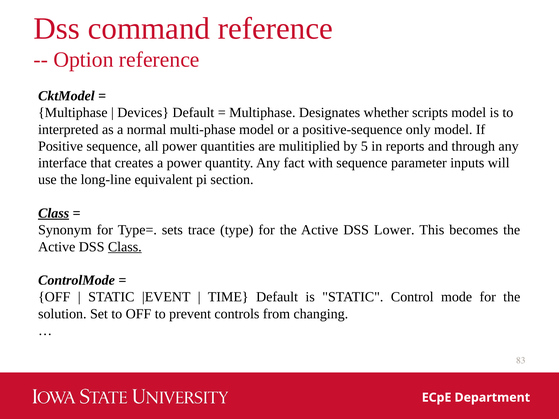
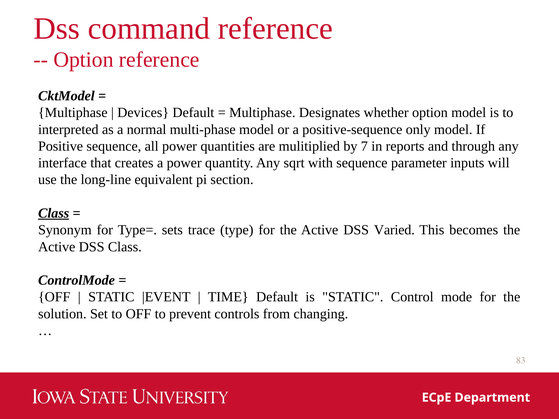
whether scripts: scripts -> option
5: 5 -> 7
fact: fact -> sqrt
Lower: Lower -> Varied
Class at (125, 247) underline: present -> none
